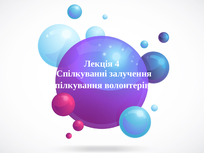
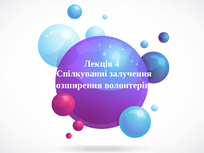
спілкування: спілкування -> розширення
